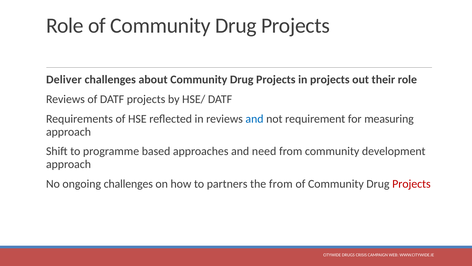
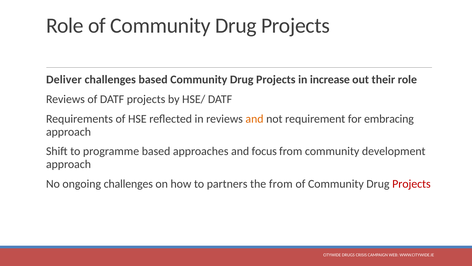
challenges about: about -> based
in projects: projects -> increase
and at (254, 119) colour: blue -> orange
measuring: measuring -> embracing
need: need -> focus
